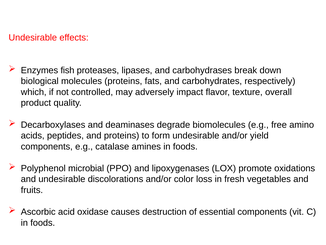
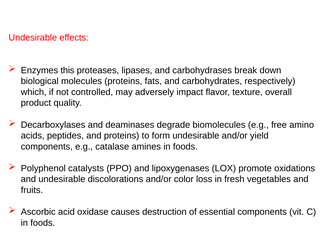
fish: fish -> this
microbial: microbial -> catalysts
